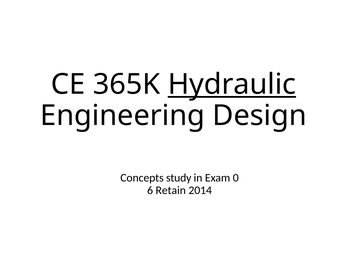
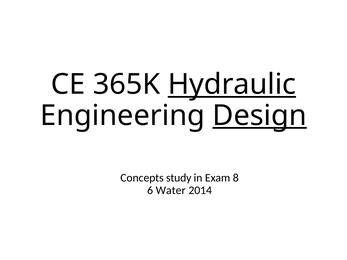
Design underline: none -> present
0: 0 -> 8
Retain: Retain -> Water
